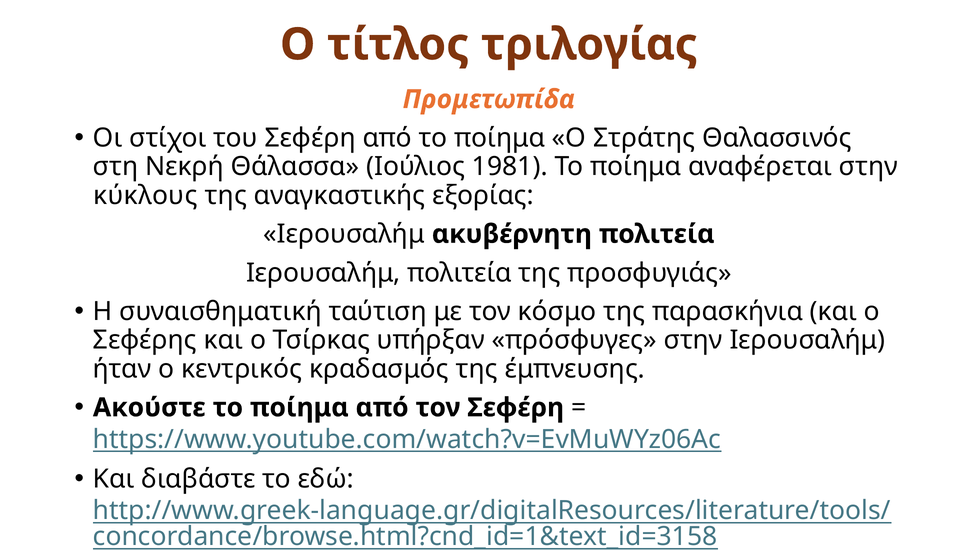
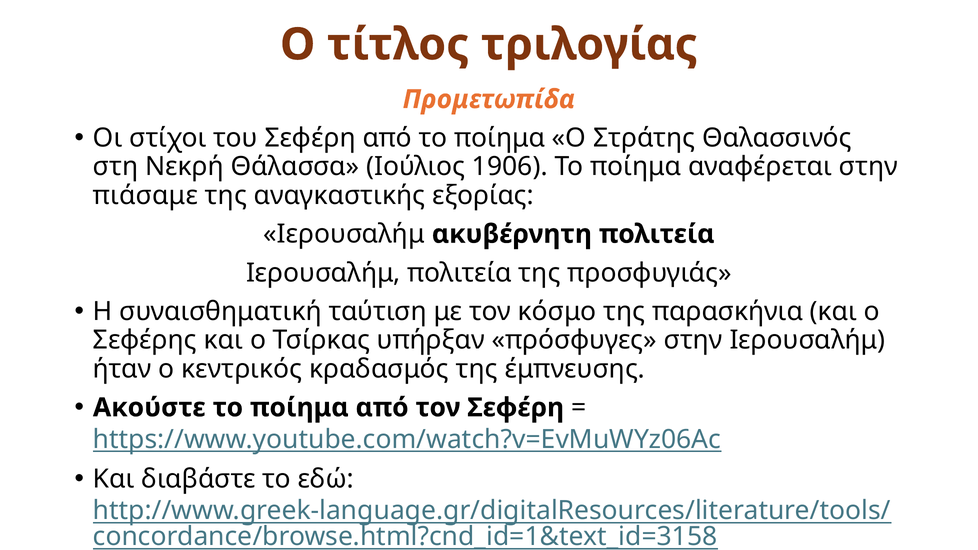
1981: 1981 -> 1906
κύκλους: κύκλους -> πιάσαμε
